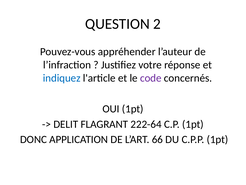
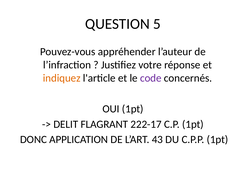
2: 2 -> 5
indiquez colour: blue -> orange
222-64: 222-64 -> 222-17
66: 66 -> 43
